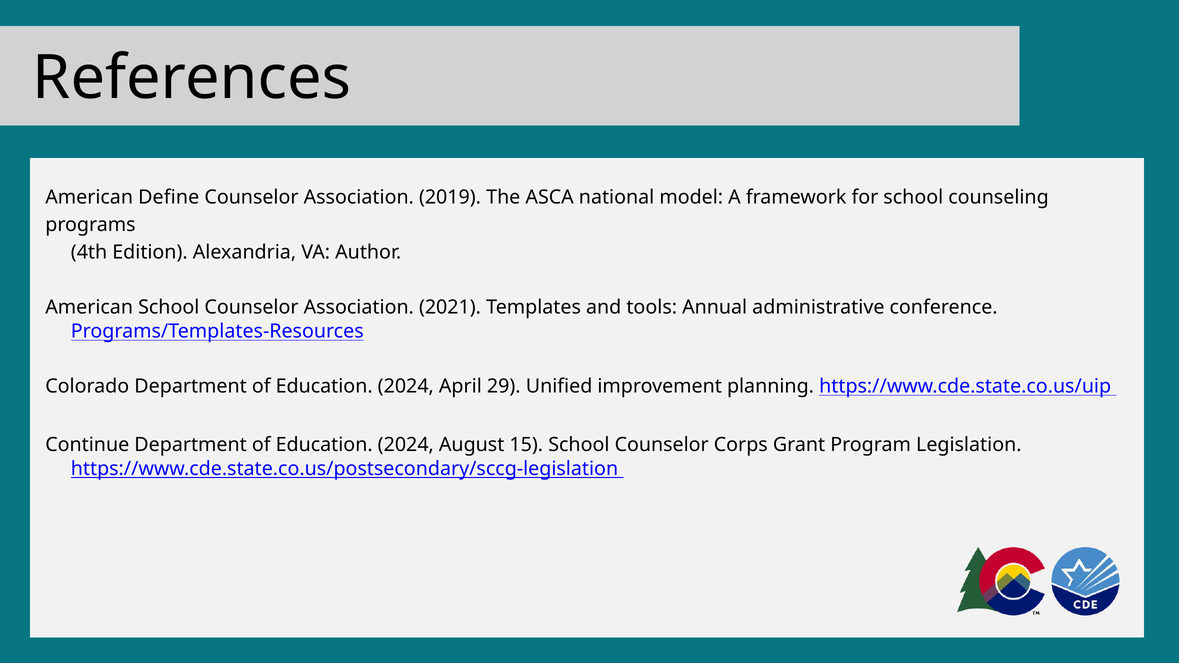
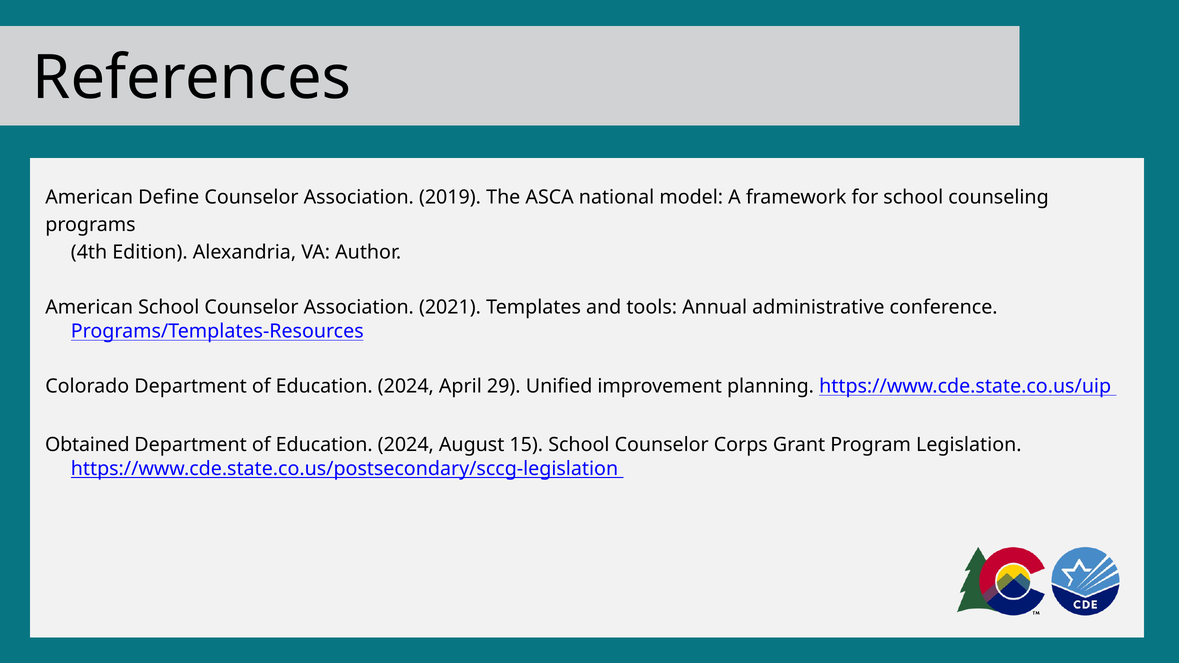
Continue: Continue -> Obtained
